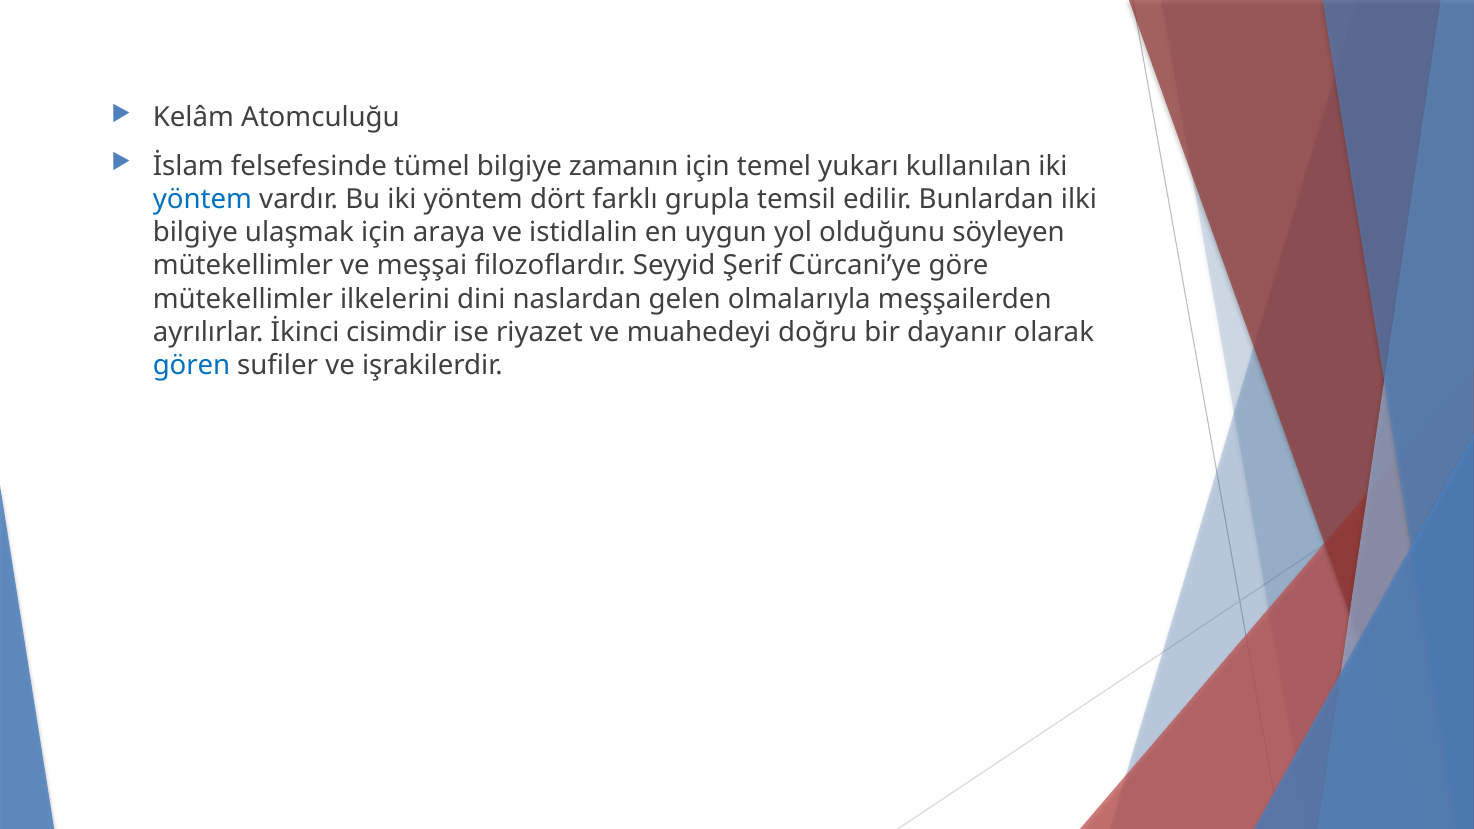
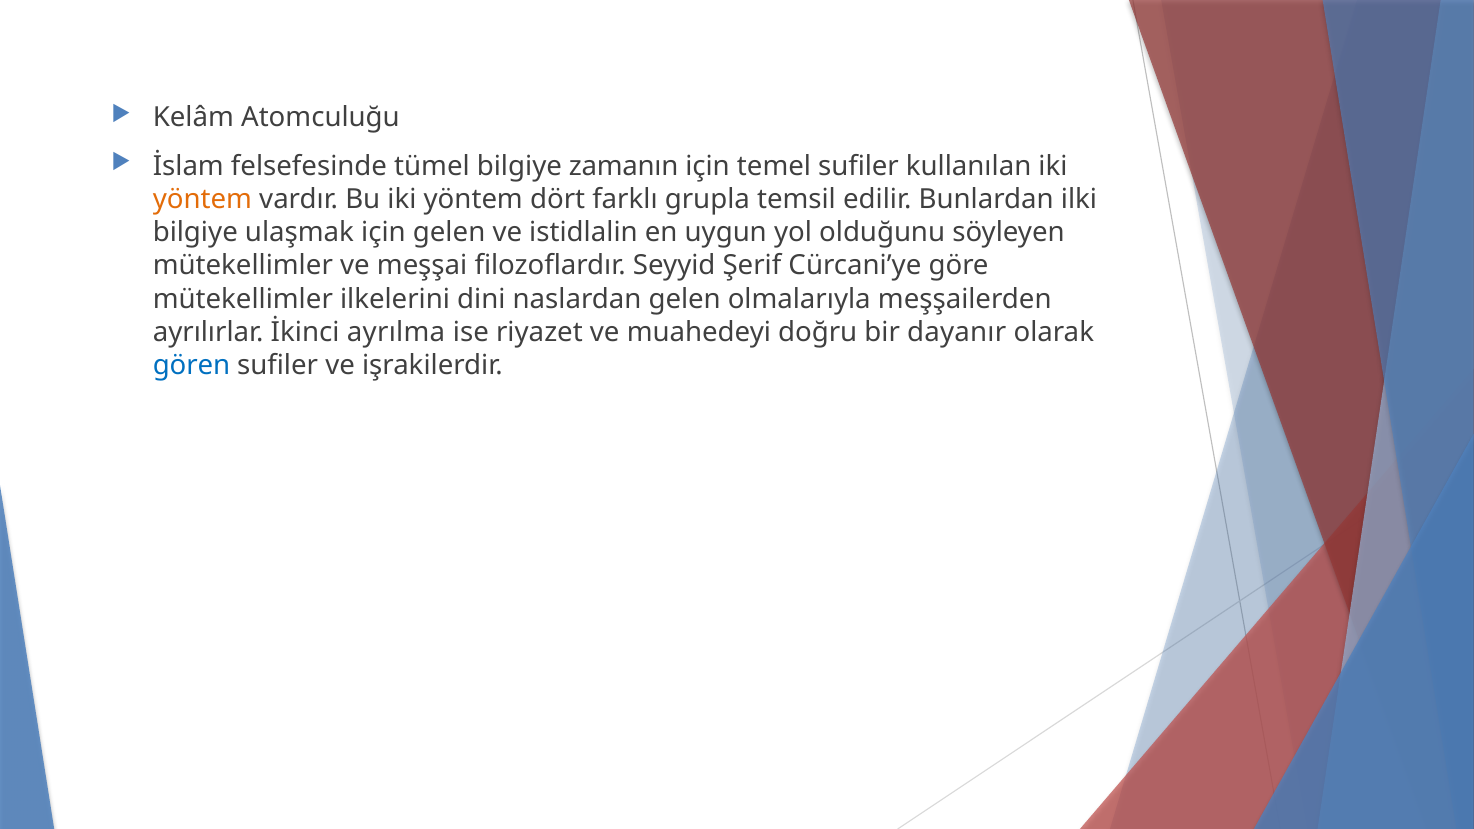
temel yukarı: yukarı -> sufiler
yöntem at (202, 199) colour: blue -> orange
için araya: araya -> gelen
cisimdir: cisimdir -> ayrılma
